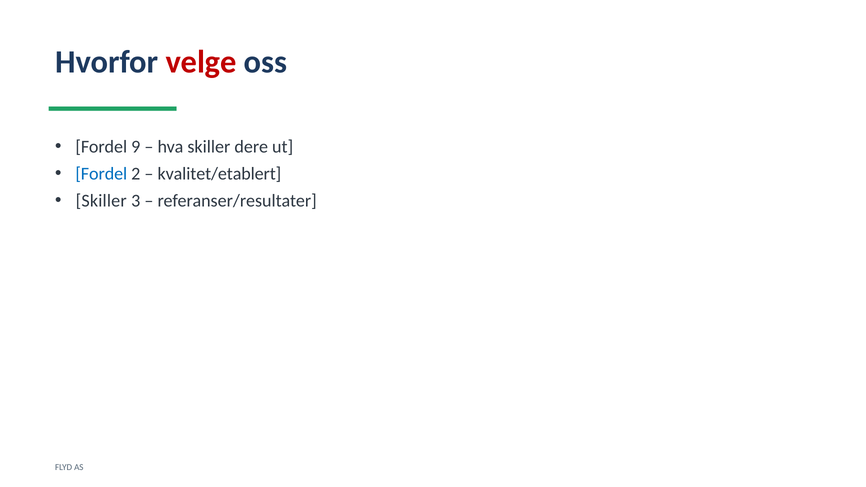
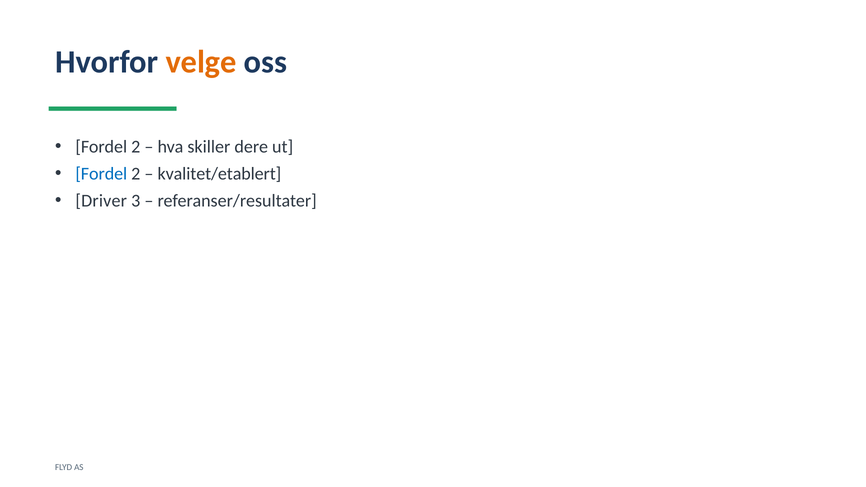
velge colour: red -> orange
9 at (136, 147): 9 -> 2
Skiller at (101, 201): Skiller -> Driver
